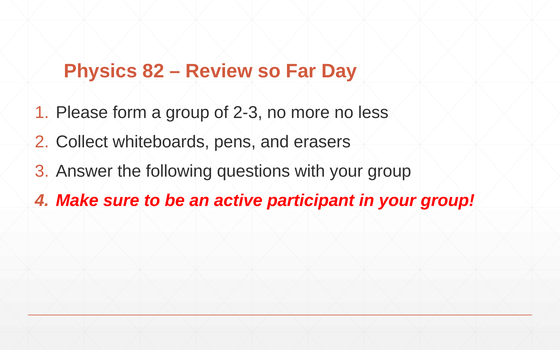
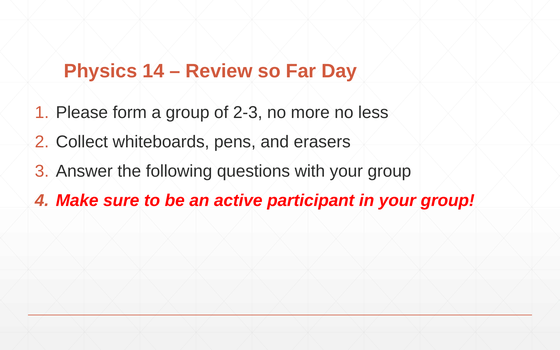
82: 82 -> 14
